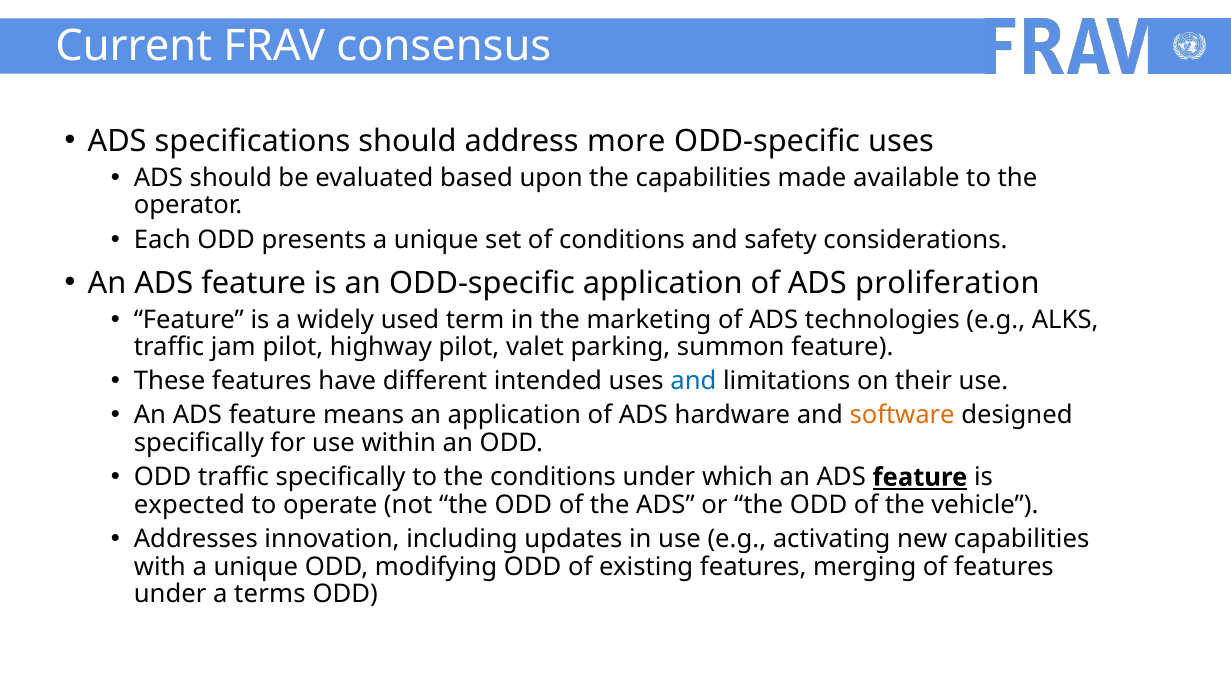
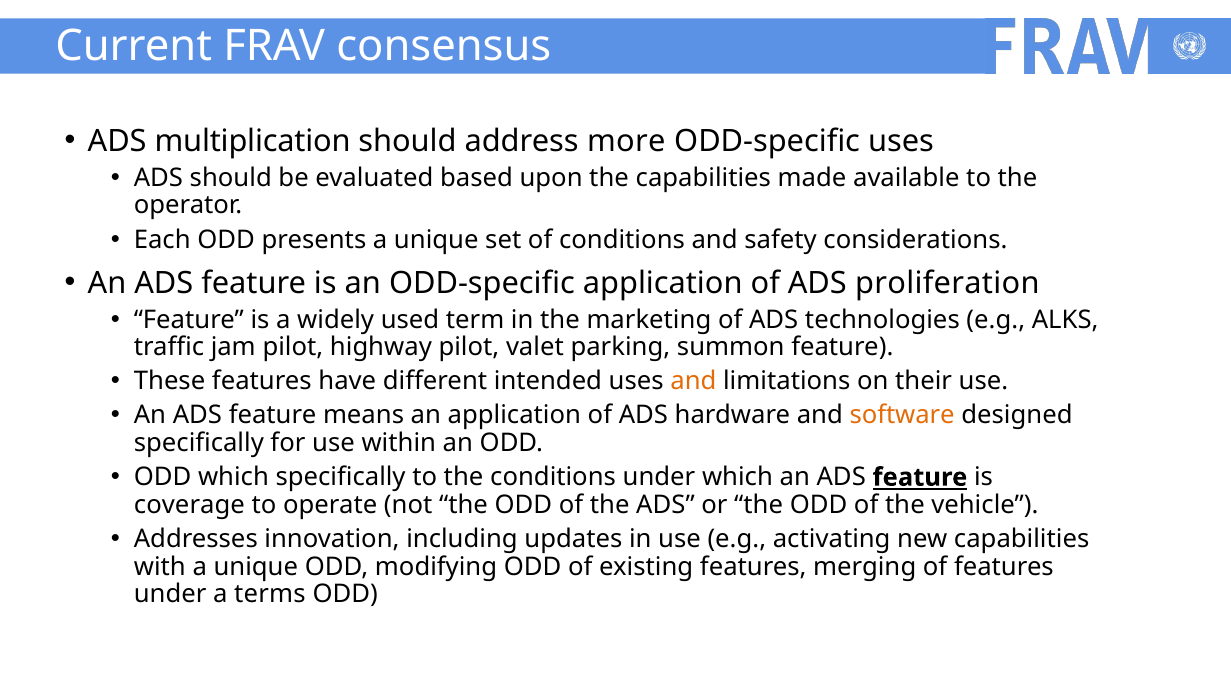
specifications: specifications -> multiplication
and at (693, 382) colour: blue -> orange
ODD traffic: traffic -> which
expected: expected -> coverage
